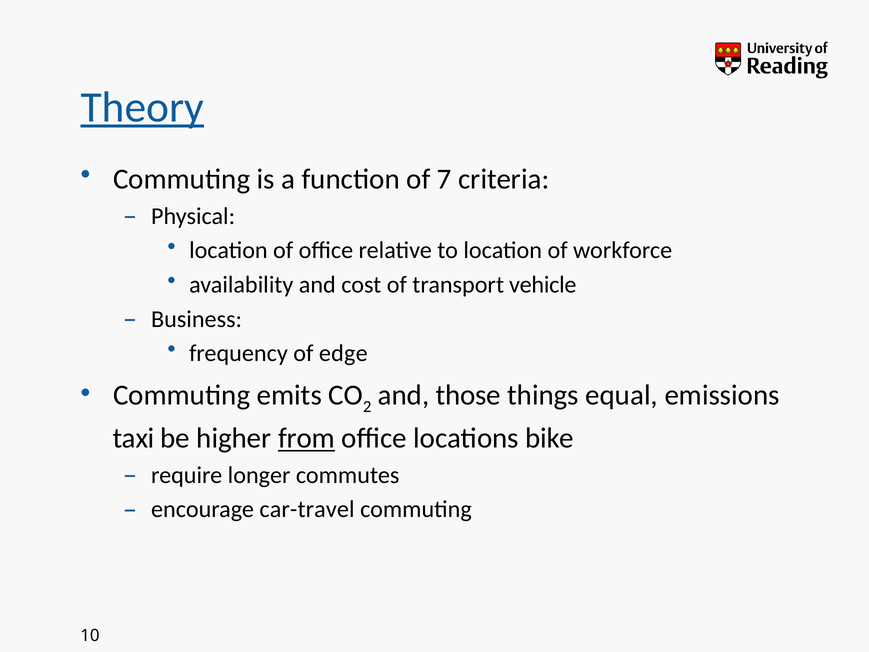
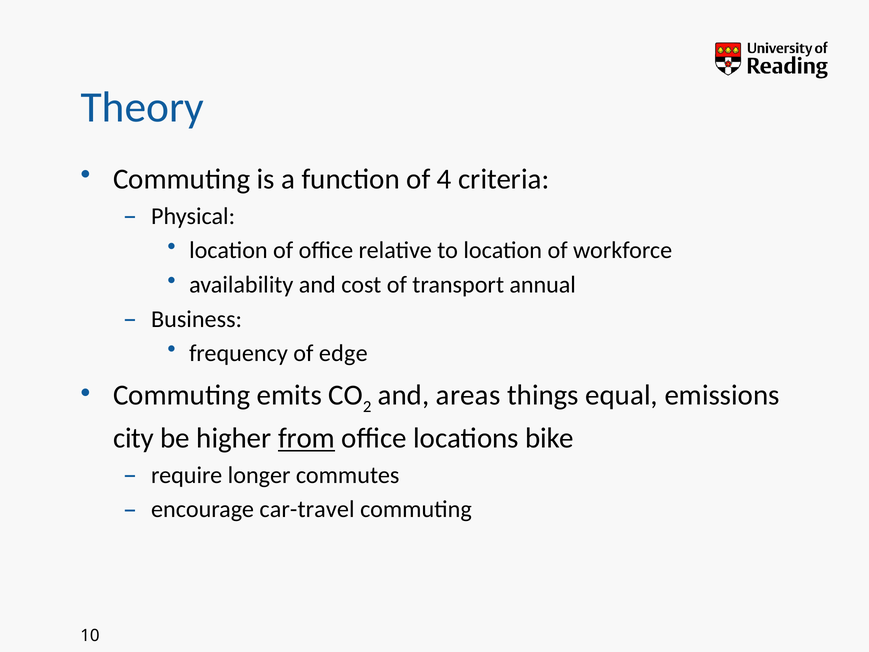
Theory underline: present -> none
7: 7 -> 4
vehicle: vehicle -> annual
those: those -> areas
taxi: taxi -> city
